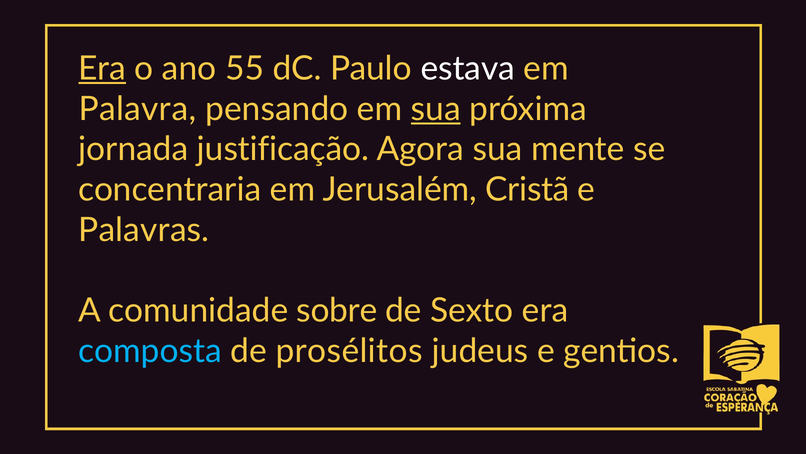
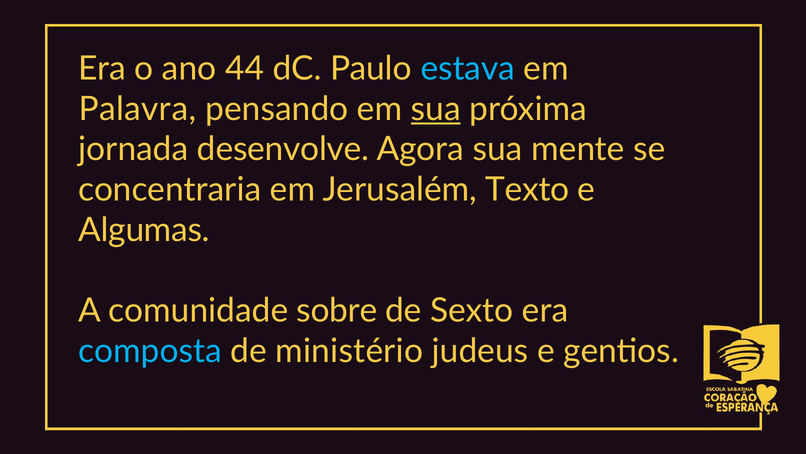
Era at (102, 69) underline: present -> none
55: 55 -> 44
estava colour: white -> light blue
justificação: justificação -> desenvolve
Cristã: Cristã -> Texto
Palavras: Palavras -> Algumas
prosélitos: prosélitos -> ministério
